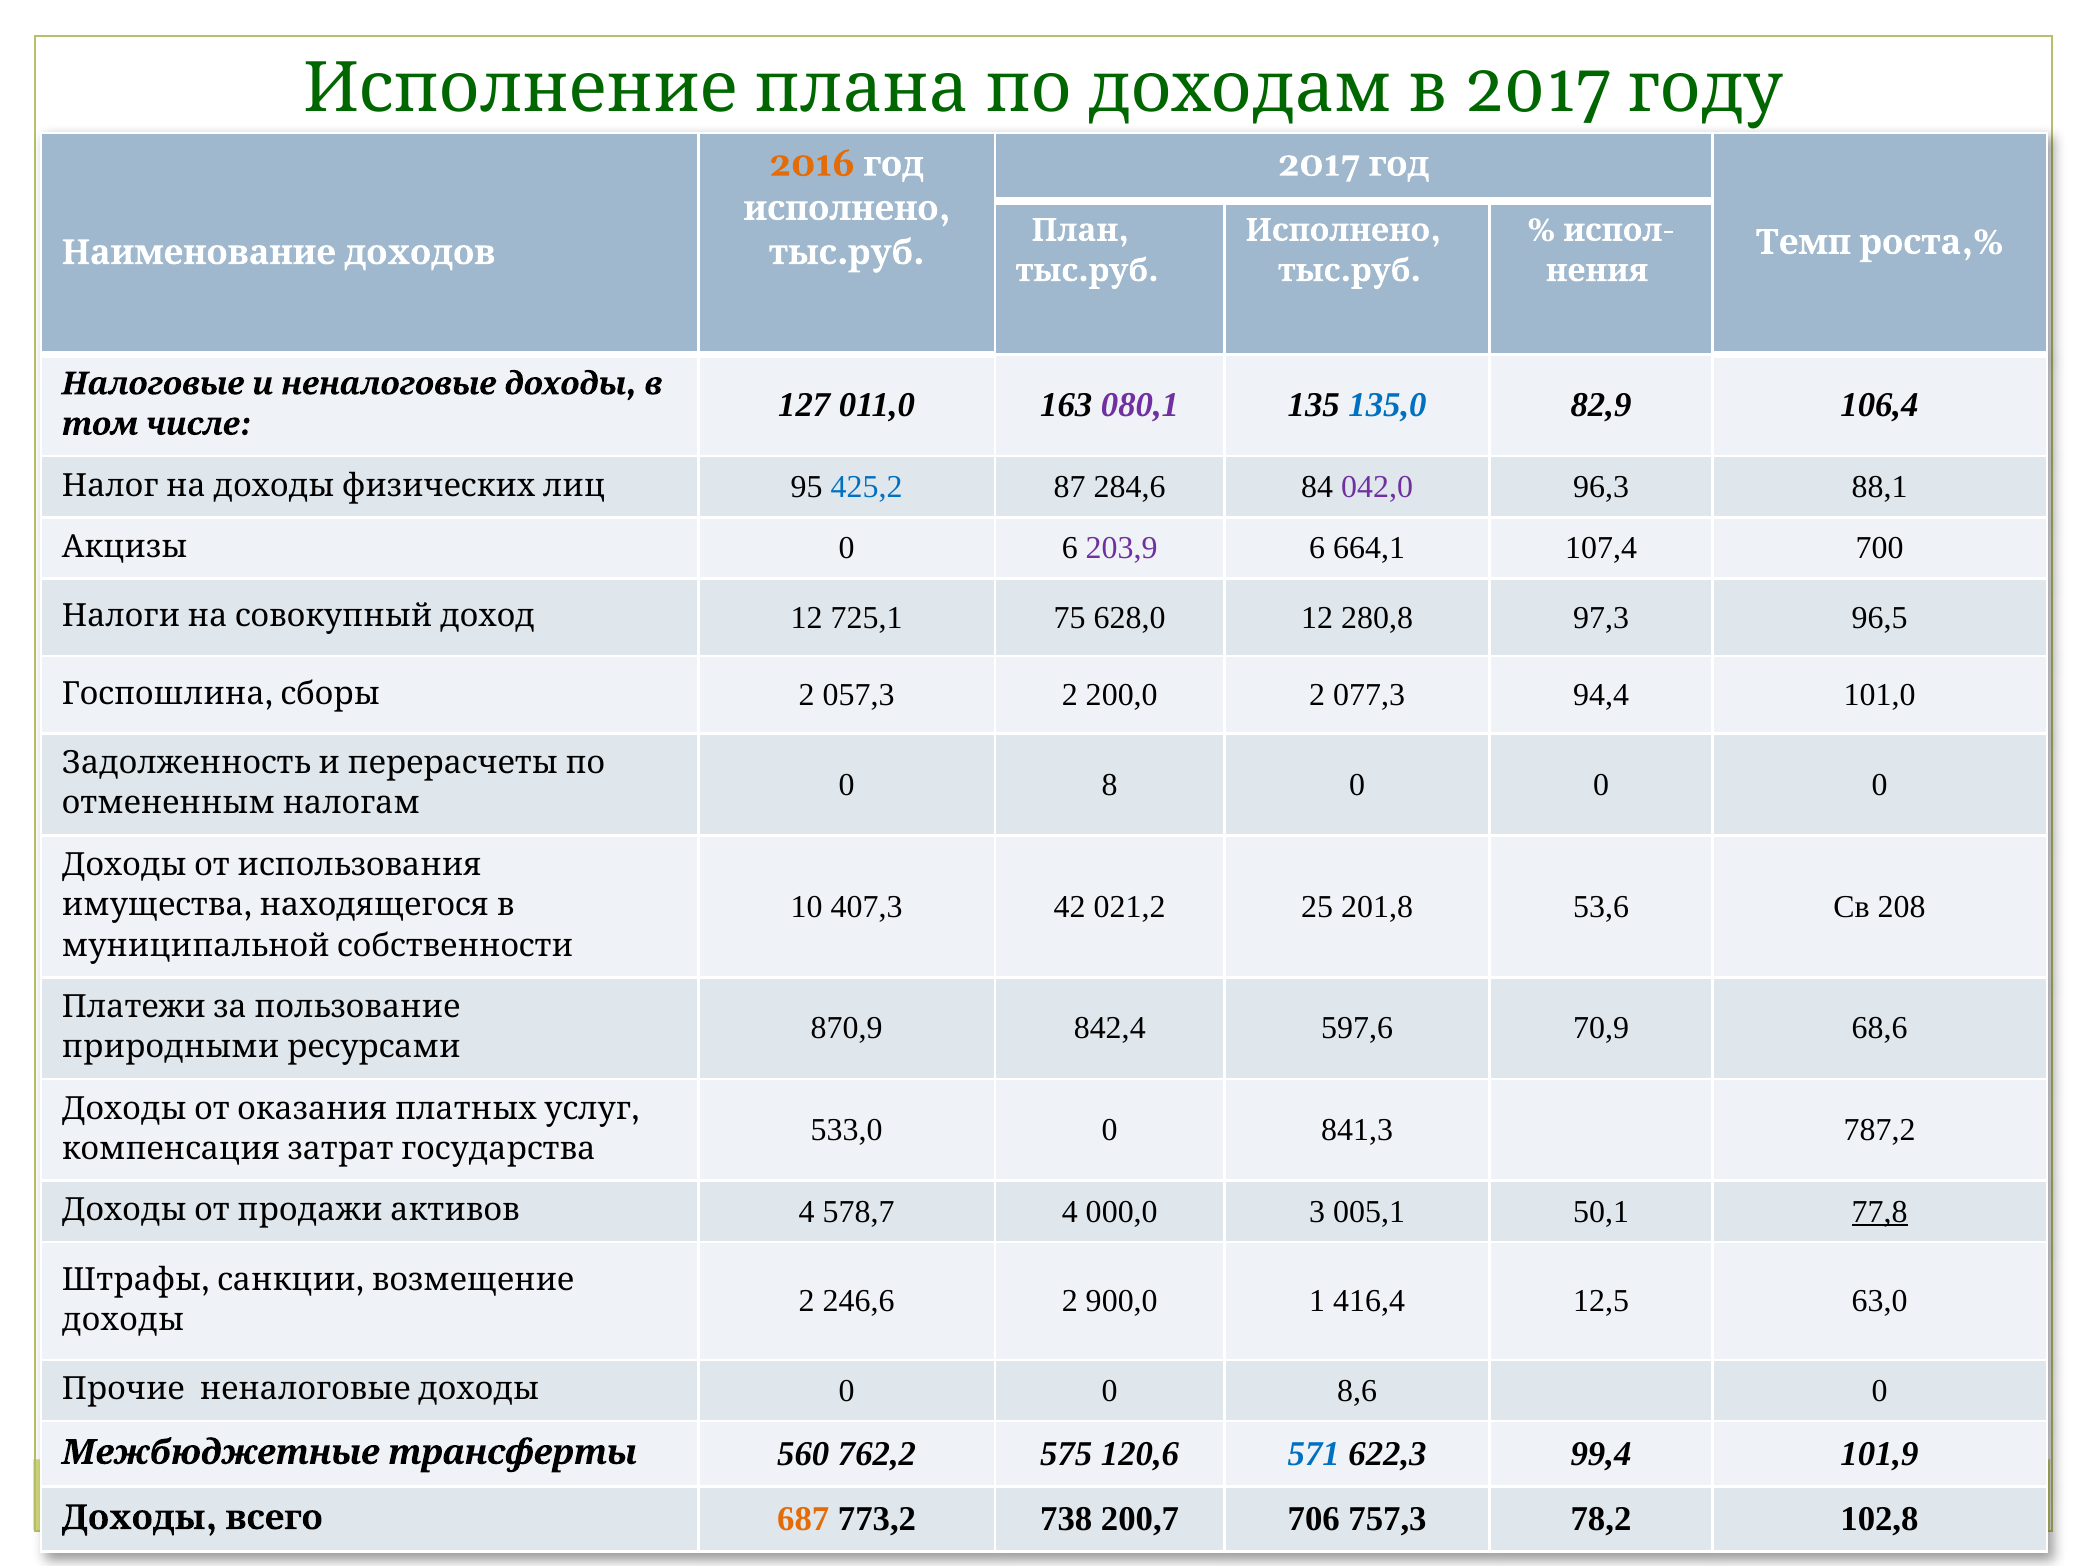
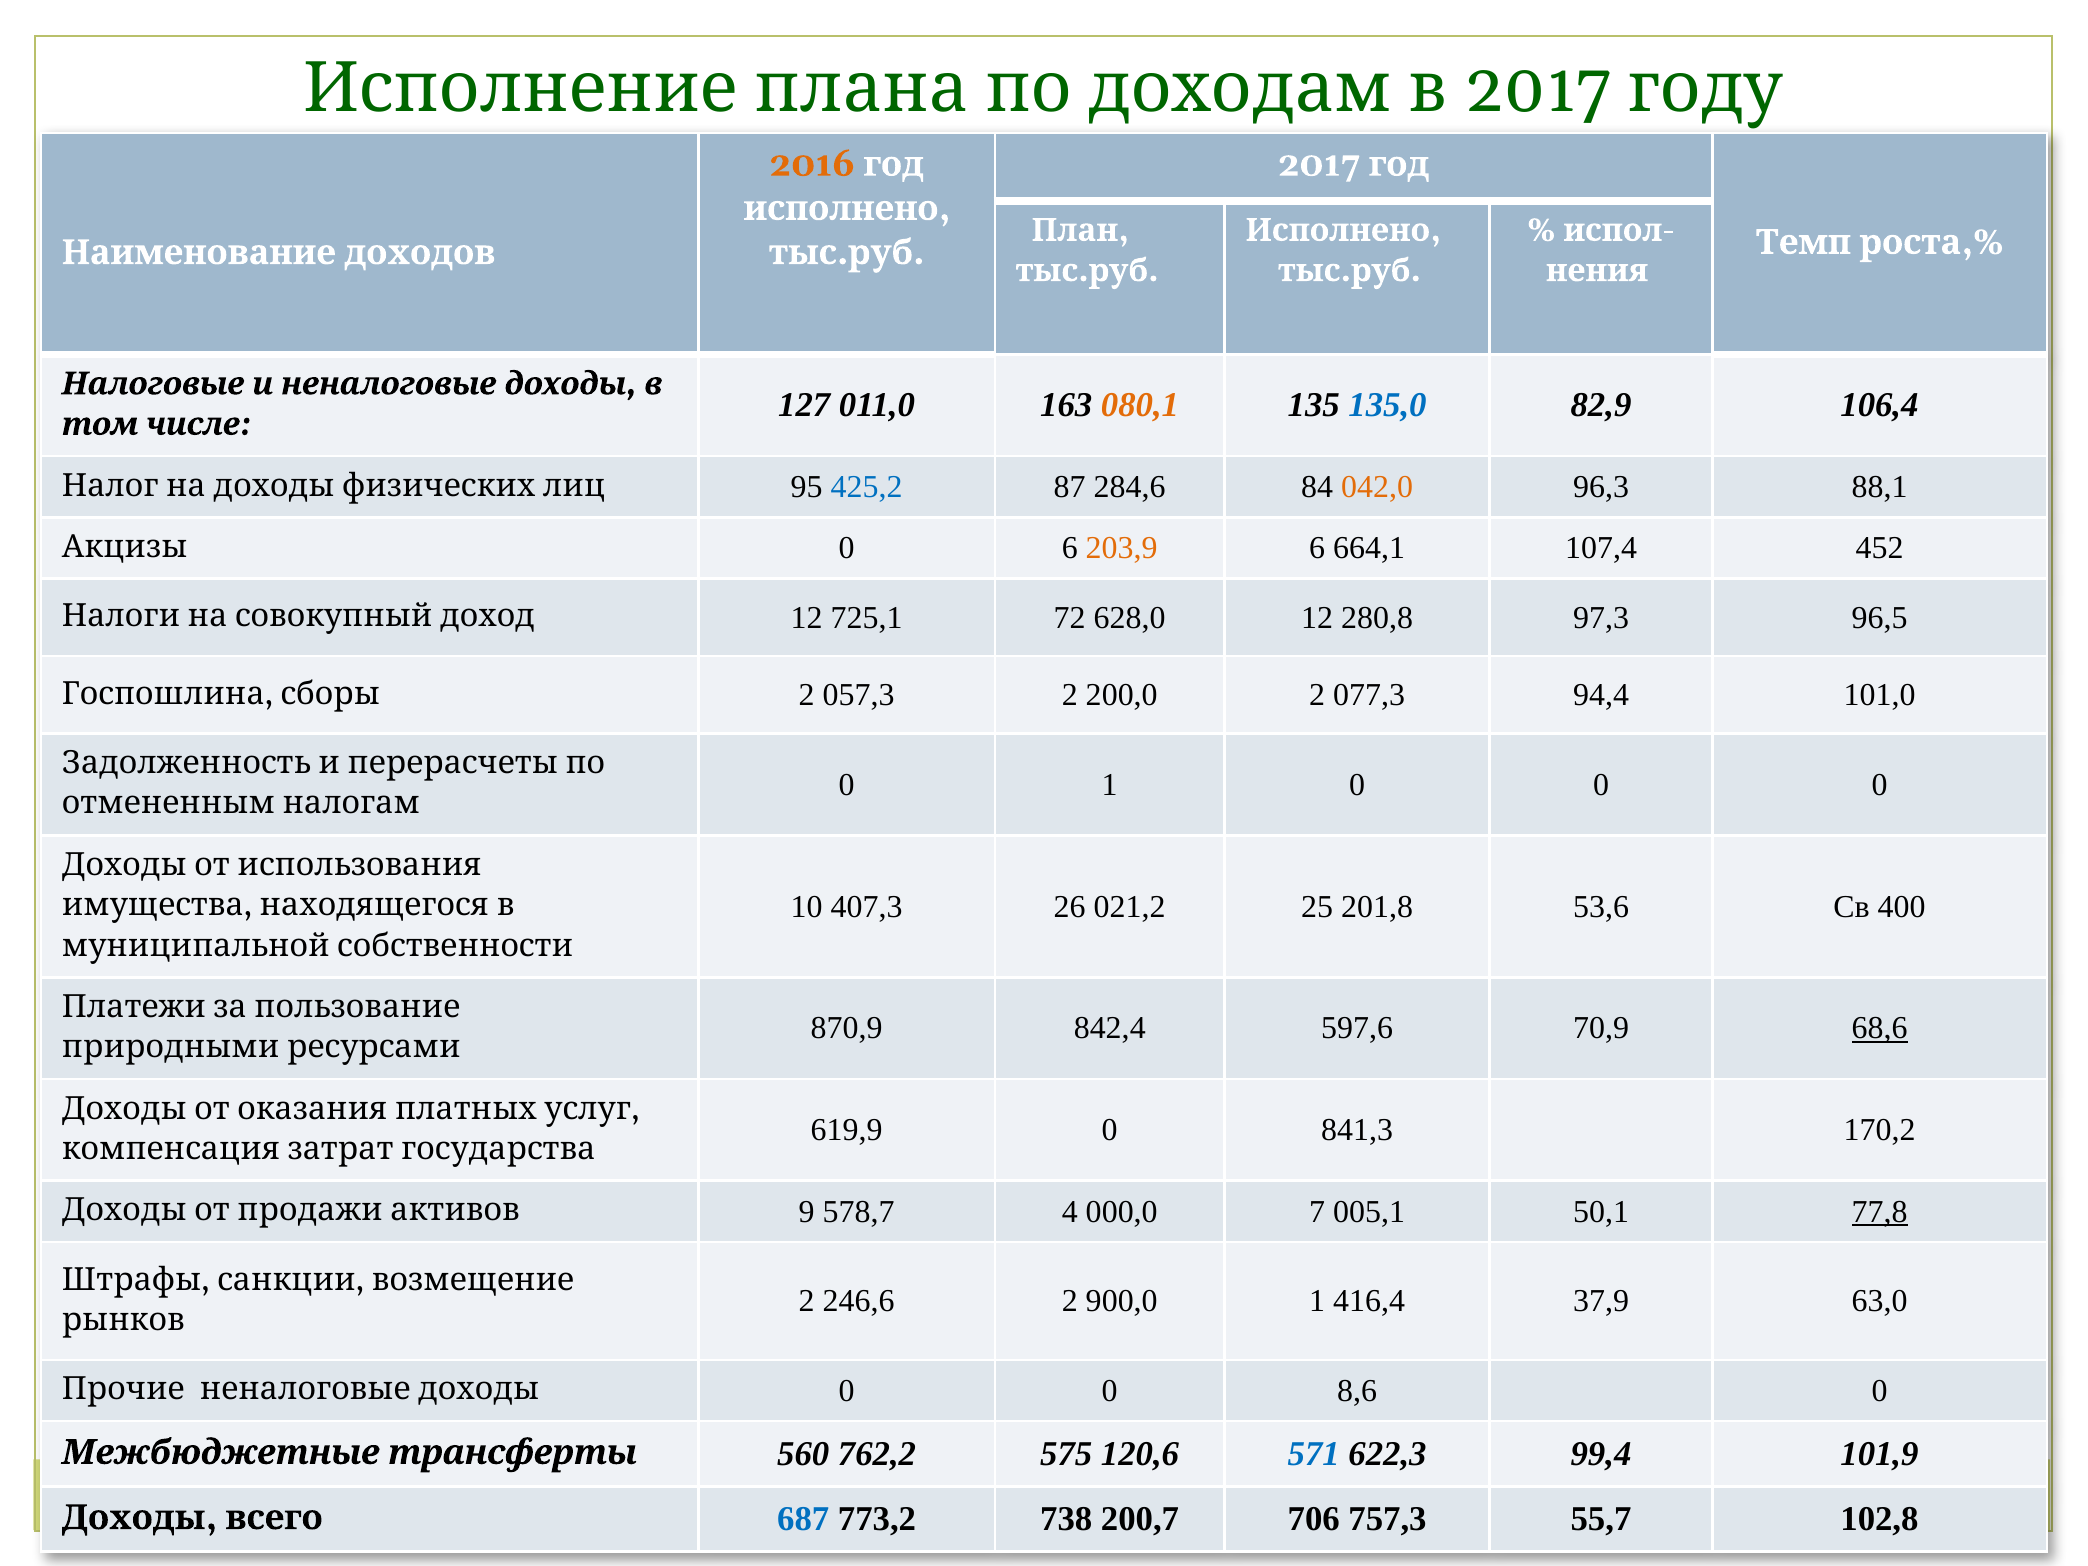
080,1 colour: purple -> orange
042,0 colour: purple -> orange
203,9 colour: purple -> orange
700: 700 -> 452
75: 75 -> 72
0 8: 8 -> 1
42: 42 -> 26
208: 208 -> 400
68,6 underline: none -> present
533,0: 533,0 -> 619,9
787,2: 787,2 -> 170,2
4 at (807, 1212): 4 -> 9
3: 3 -> 7
12,5: 12,5 -> 37,9
доходы at (123, 1320): доходы -> рынков
687 colour: orange -> blue
78,2: 78,2 -> 55,7
